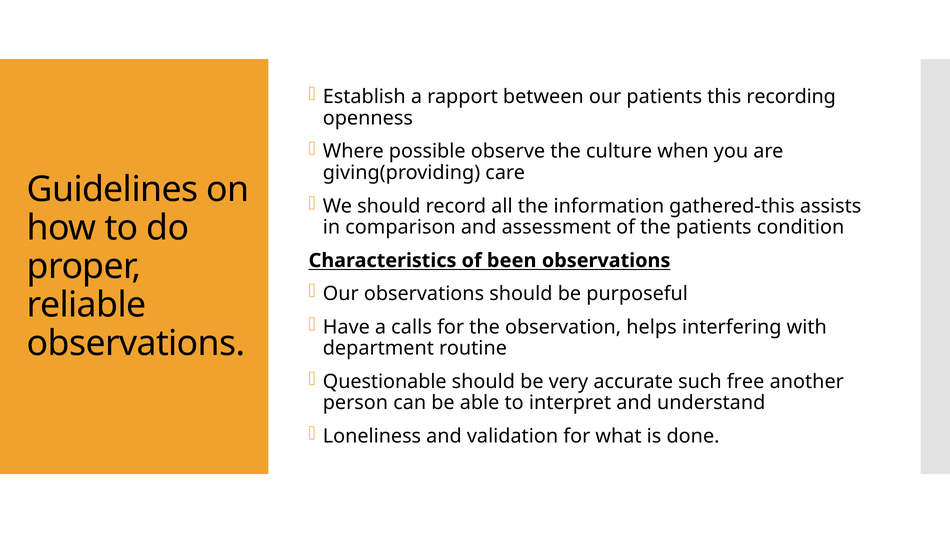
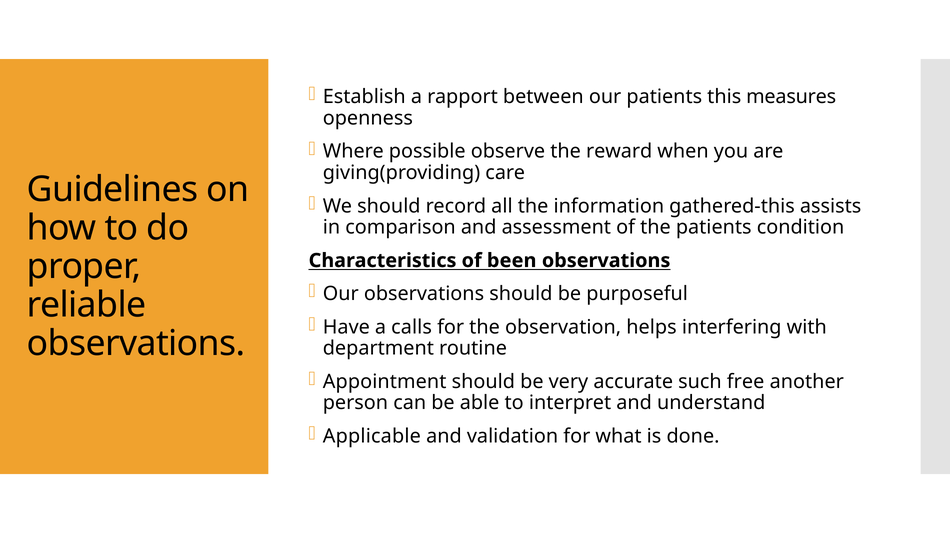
recording: recording -> measures
culture: culture -> reward
Questionable: Questionable -> Appointment
Loneliness: Loneliness -> Applicable
